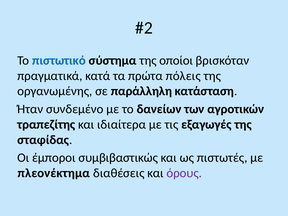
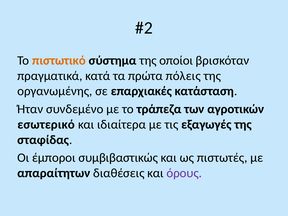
πιστωτικό colour: blue -> orange
παράλληλη: παράλληλη -> επαρχιακές
δανείων: δανείων -> τράπεζα
τραπεζίτης: τραπεζίτης -> εσωτερικό
πλεονέκτημα: πλεονέκτημα -> απαραίτητων
